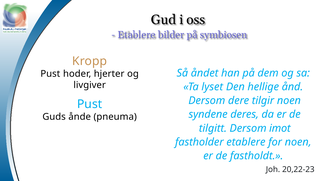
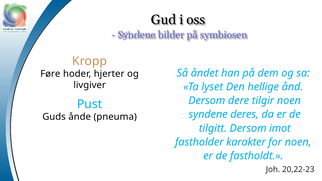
Etablere at (137, 35): Etablere -> Syndene
Pust at (50, 74): Pust -> Føre
fastholder etablere: etablere -> karakter
